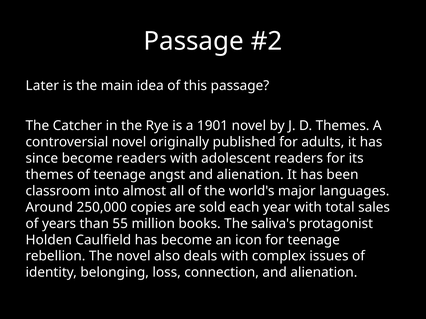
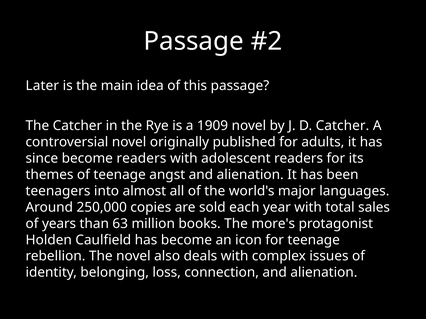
1901: 1901 -> 1909
D Themes: Themes -> Catcher
classroom: classroom -> teenagers
55: 55 -> 63
saliva's: saliva's -> more's
